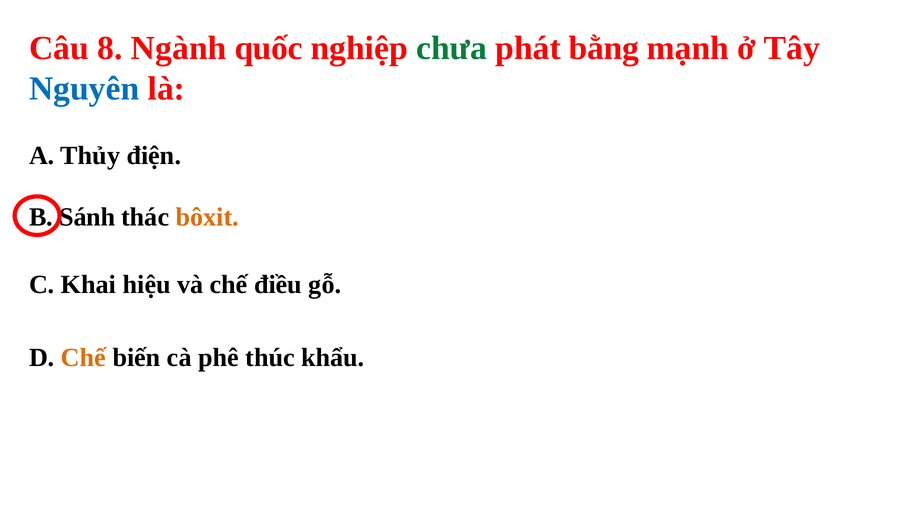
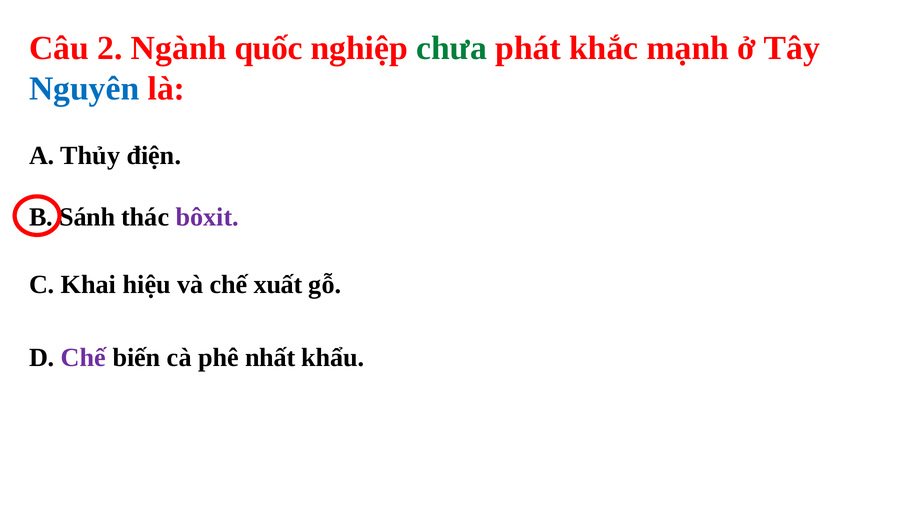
8: 8 -> 2
bằng: bằng -> khắc
bôxit colour: orange -> purple
điều: điều -> xuất
Chế at (84, 358) colour: orange -> purple
thúc: thúc -> nhất
